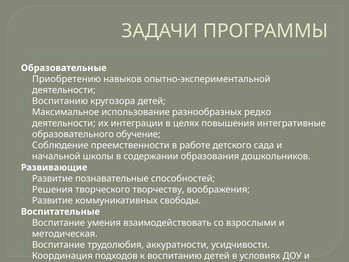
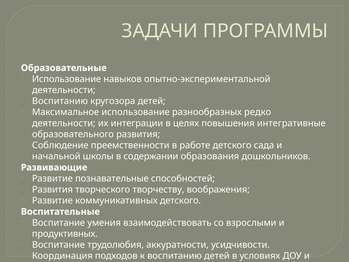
Приобретению at (66, 79): Приобретению -> Использование
образовательного обучение: обучение -> развития
Решения at (52, 189): Решения -> Развития
коммуникативных свободы: свободы -> детского
методическая: методическая -> продуктивных
